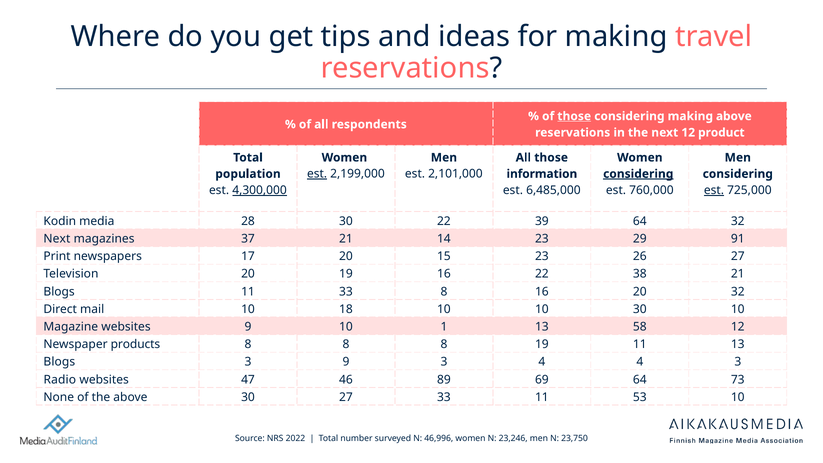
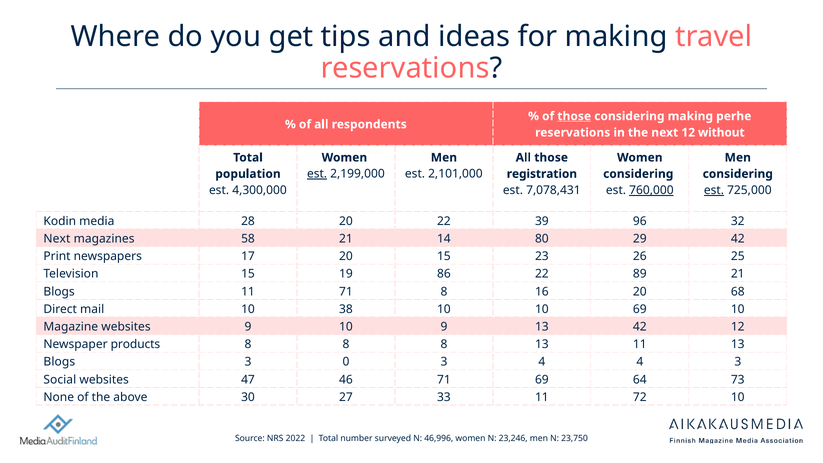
making above: above -> perhe
product: product -> without
information: information -> registration
considering at (638, 174) underline: present -> none
4,300,000 underline: present -> none
6,485,000: 6,485,000 -> 7,078,431
760,000 underline: none -> present
28 30: 30 -> 20
39 64: 64 -> 96
37: 37 -> 58
14 23: 23 -> 80
29 91: 91 -> 42
26 27: 27 -> 25
Television 20: 20 -> 15
19 16: 16 -> 86
38: 38 -> 89
11 33: 33 -> 71
20 32: 32 -> 68
18: 18 -> 38
10 30: 30 -> 69
10 1: 1 -> 9
13 58: 58 -> 42
8 19: 19 -> 13
3 9: 9 -> 0
Radio: Radio -> Social
46 89: 89 -> 71
53: 53 -> 72
